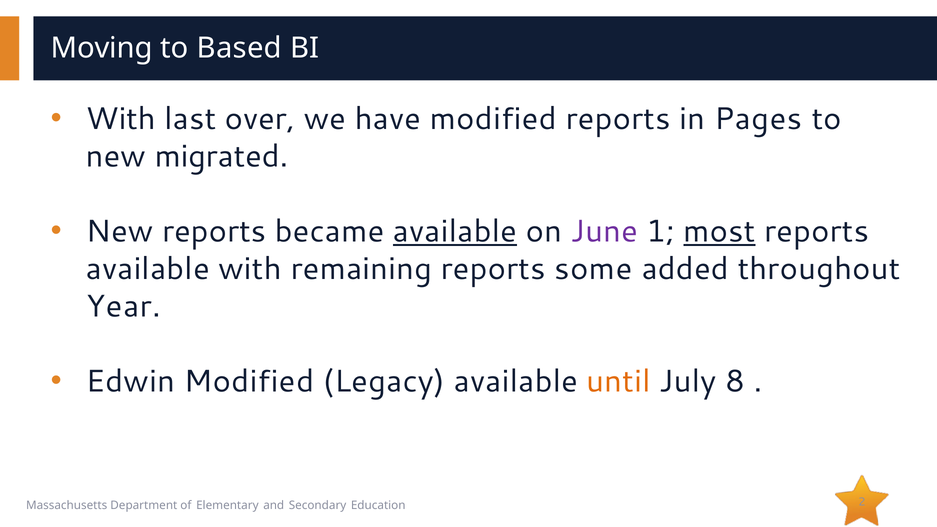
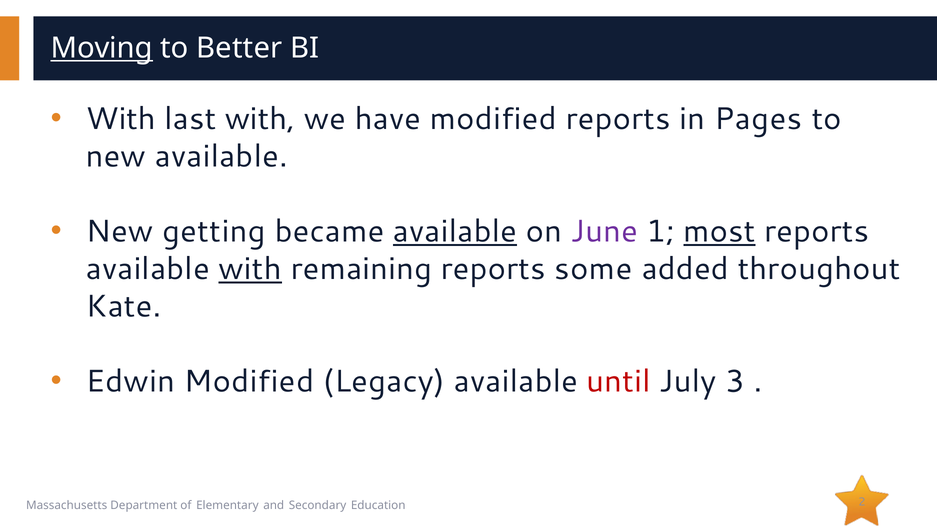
Moving underline: none -> present
Based: Based -> Better
last over: over -> with
new migrated: migrated -> available
New reports: reports -> getting
with at (250, 269) underline: none -> present
Year: Year -> Kate
until colour: orange -> red
8: 8 -> 3
